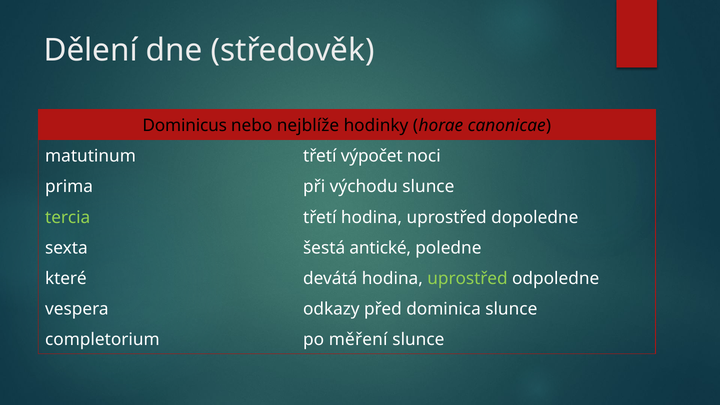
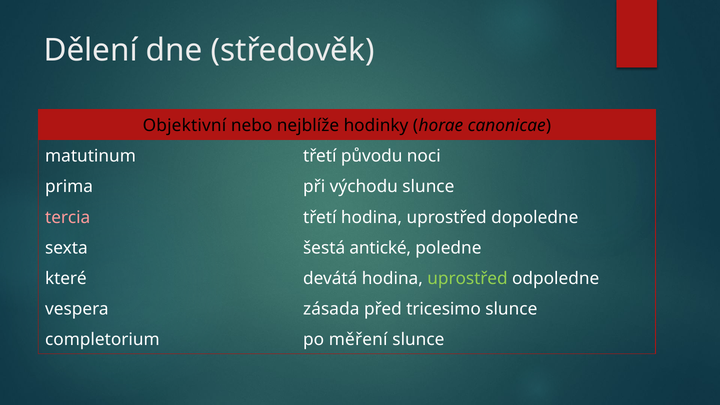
Dominicus: Dominicus -> Objektivní
výpočet: výpočet -> původu
tercia colour: light green -> pink
odkazy: odkazy -> zásada
dominica: dominica -> tricesimo
